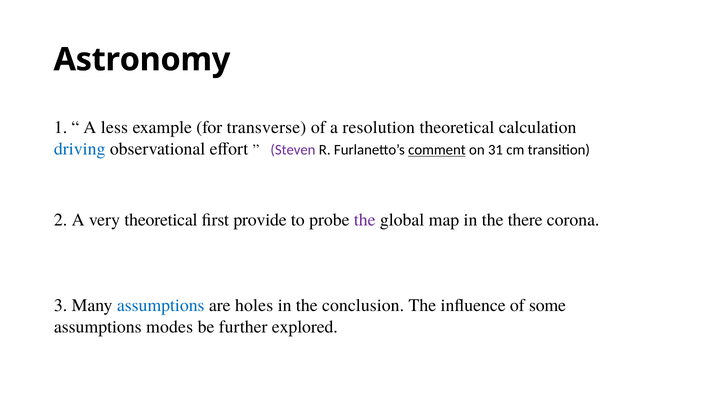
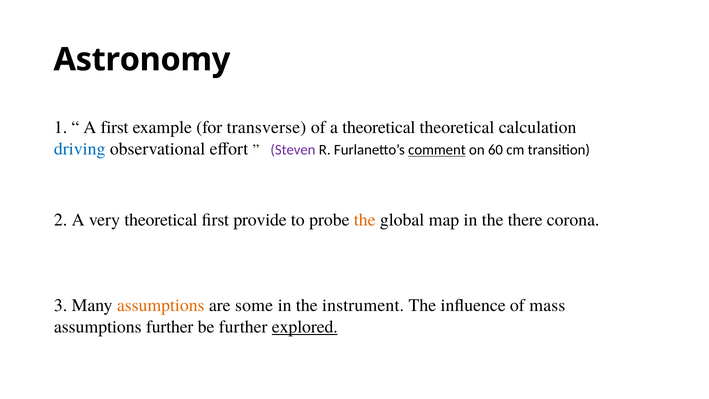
A less: less -> first
a resolution: resolution -> theoretical
31: 31 -> 60
the at (365, 220) colour: purple -> orange
assumptions at (161, 305) colour: blue -> orange
holes: holes -> some
conclusion: conclusion -> instrument
some: some -> mass
assumptions modes: modes -> further
explored underline: none -> present
